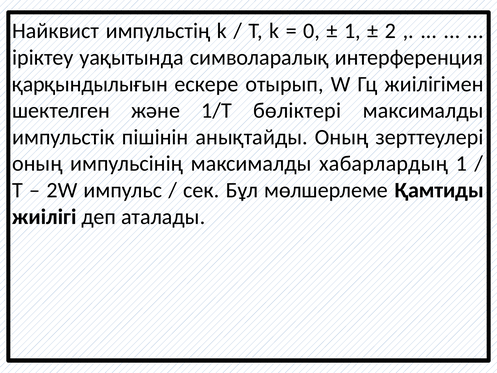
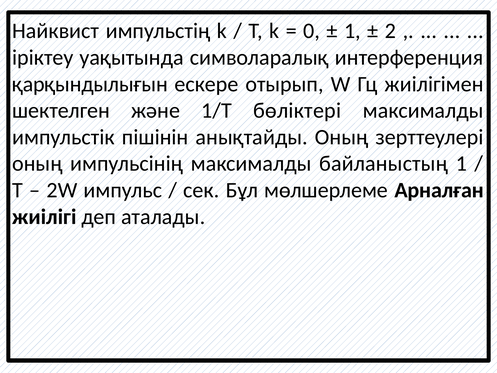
хабарлардың: хабарлардың -> байланыстың
Қамтиды: Қамтиды -> Арналған
